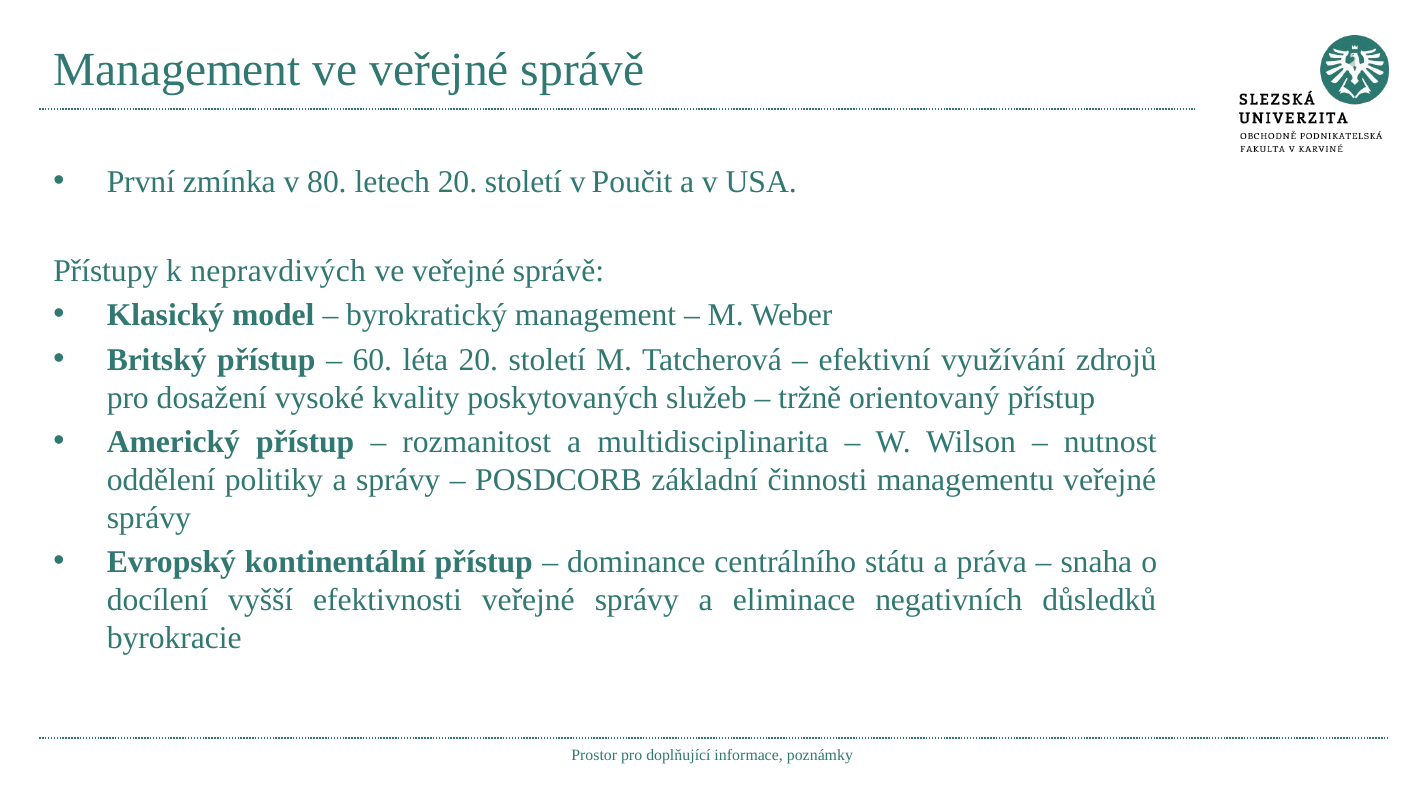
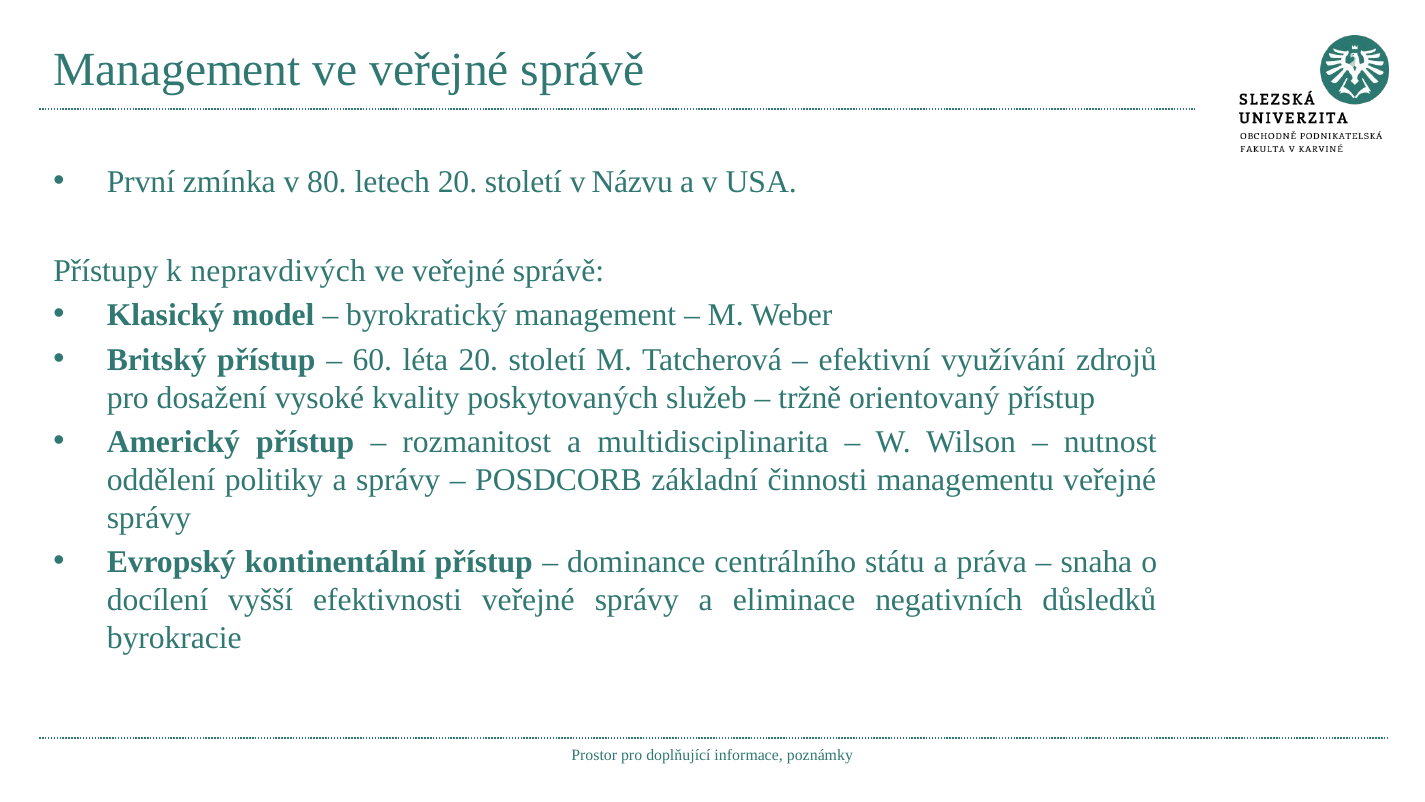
Poučit: Poučit -> Názvu
